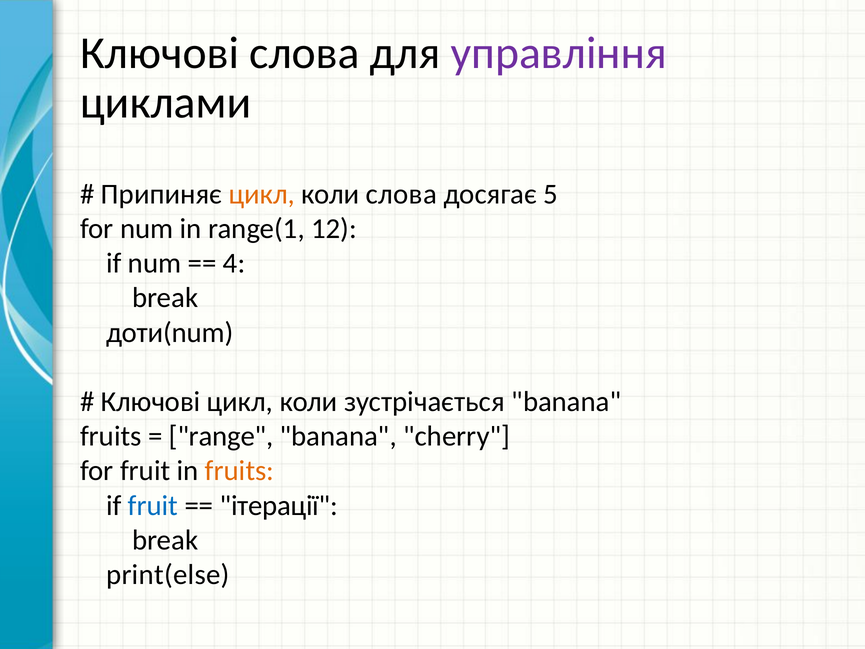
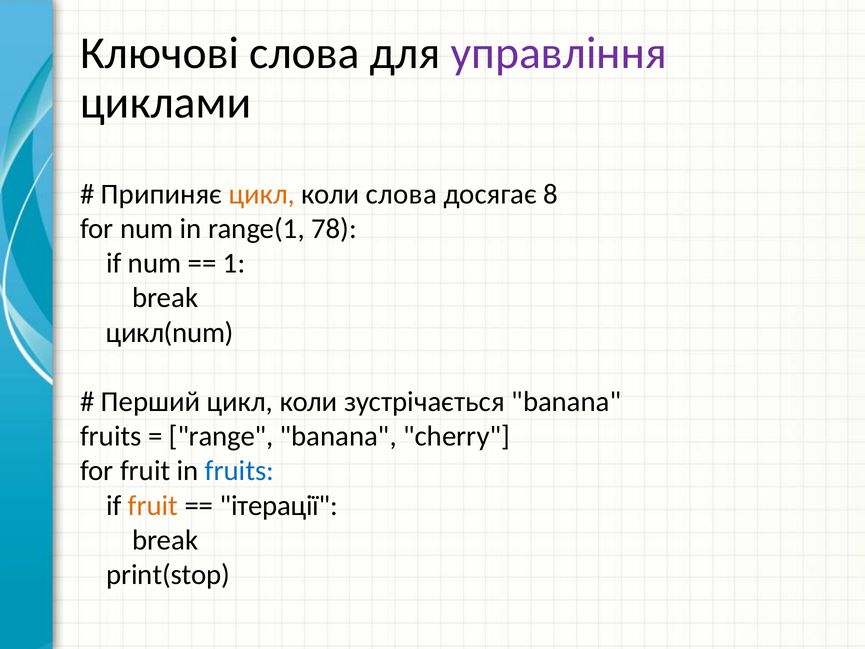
5: 5 -> 8
12: 12 -> 78
4: 4 -> 1
доти(num: доти(num -> цикл(num
Ключові at (151, 402): Ключові -> Перший
fruits at (240, 471) colour: orange -> blue
fruit at (153, 505) colour: blue -> orange
print(else: print(else -> print(stop
